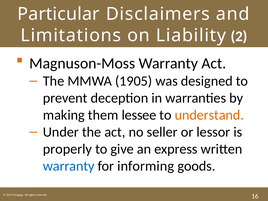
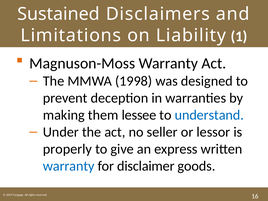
Particular: Particular -> Sustained
2: 2 -> 1
1905: 1905 -> 1998
understand colour: orange -> blue
informing: informing -> disclaimer
